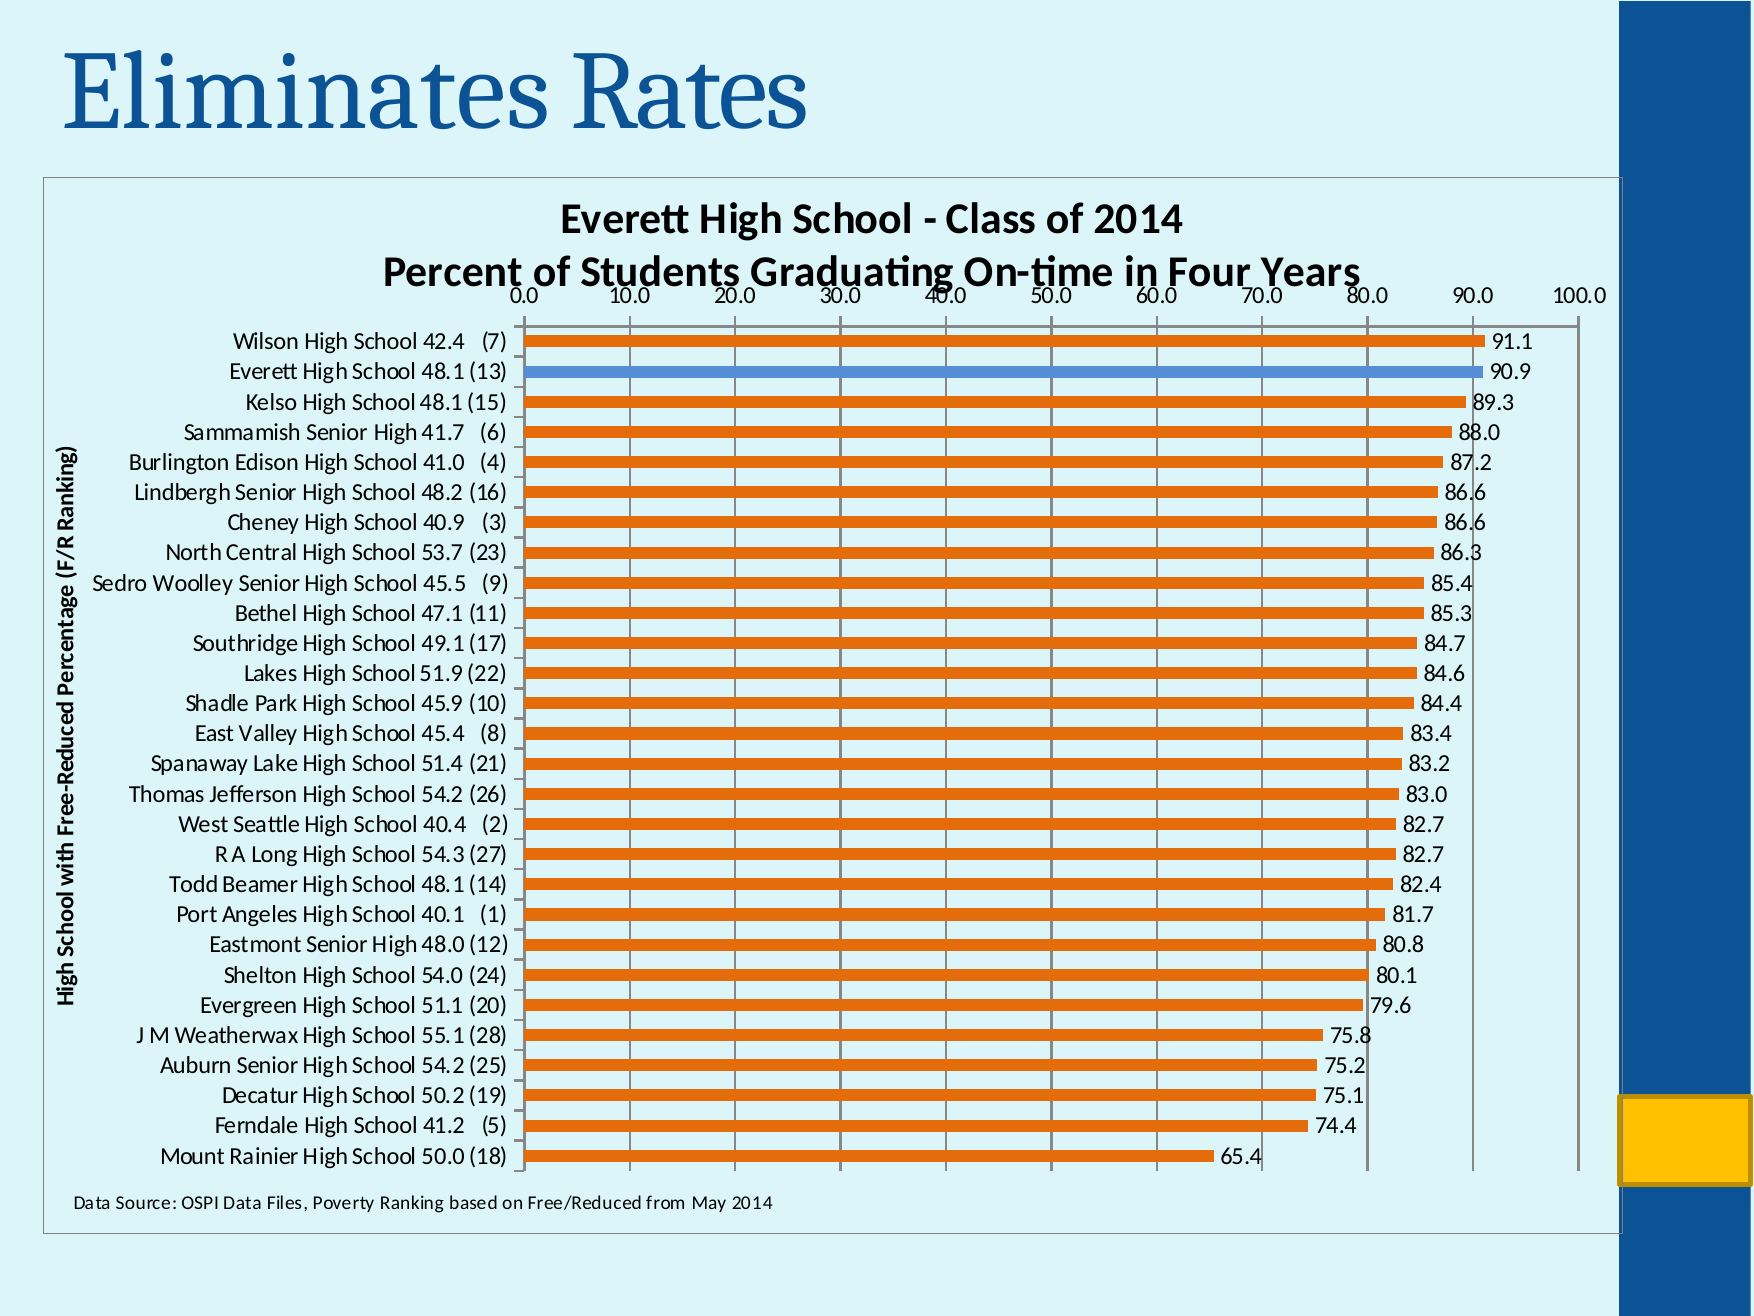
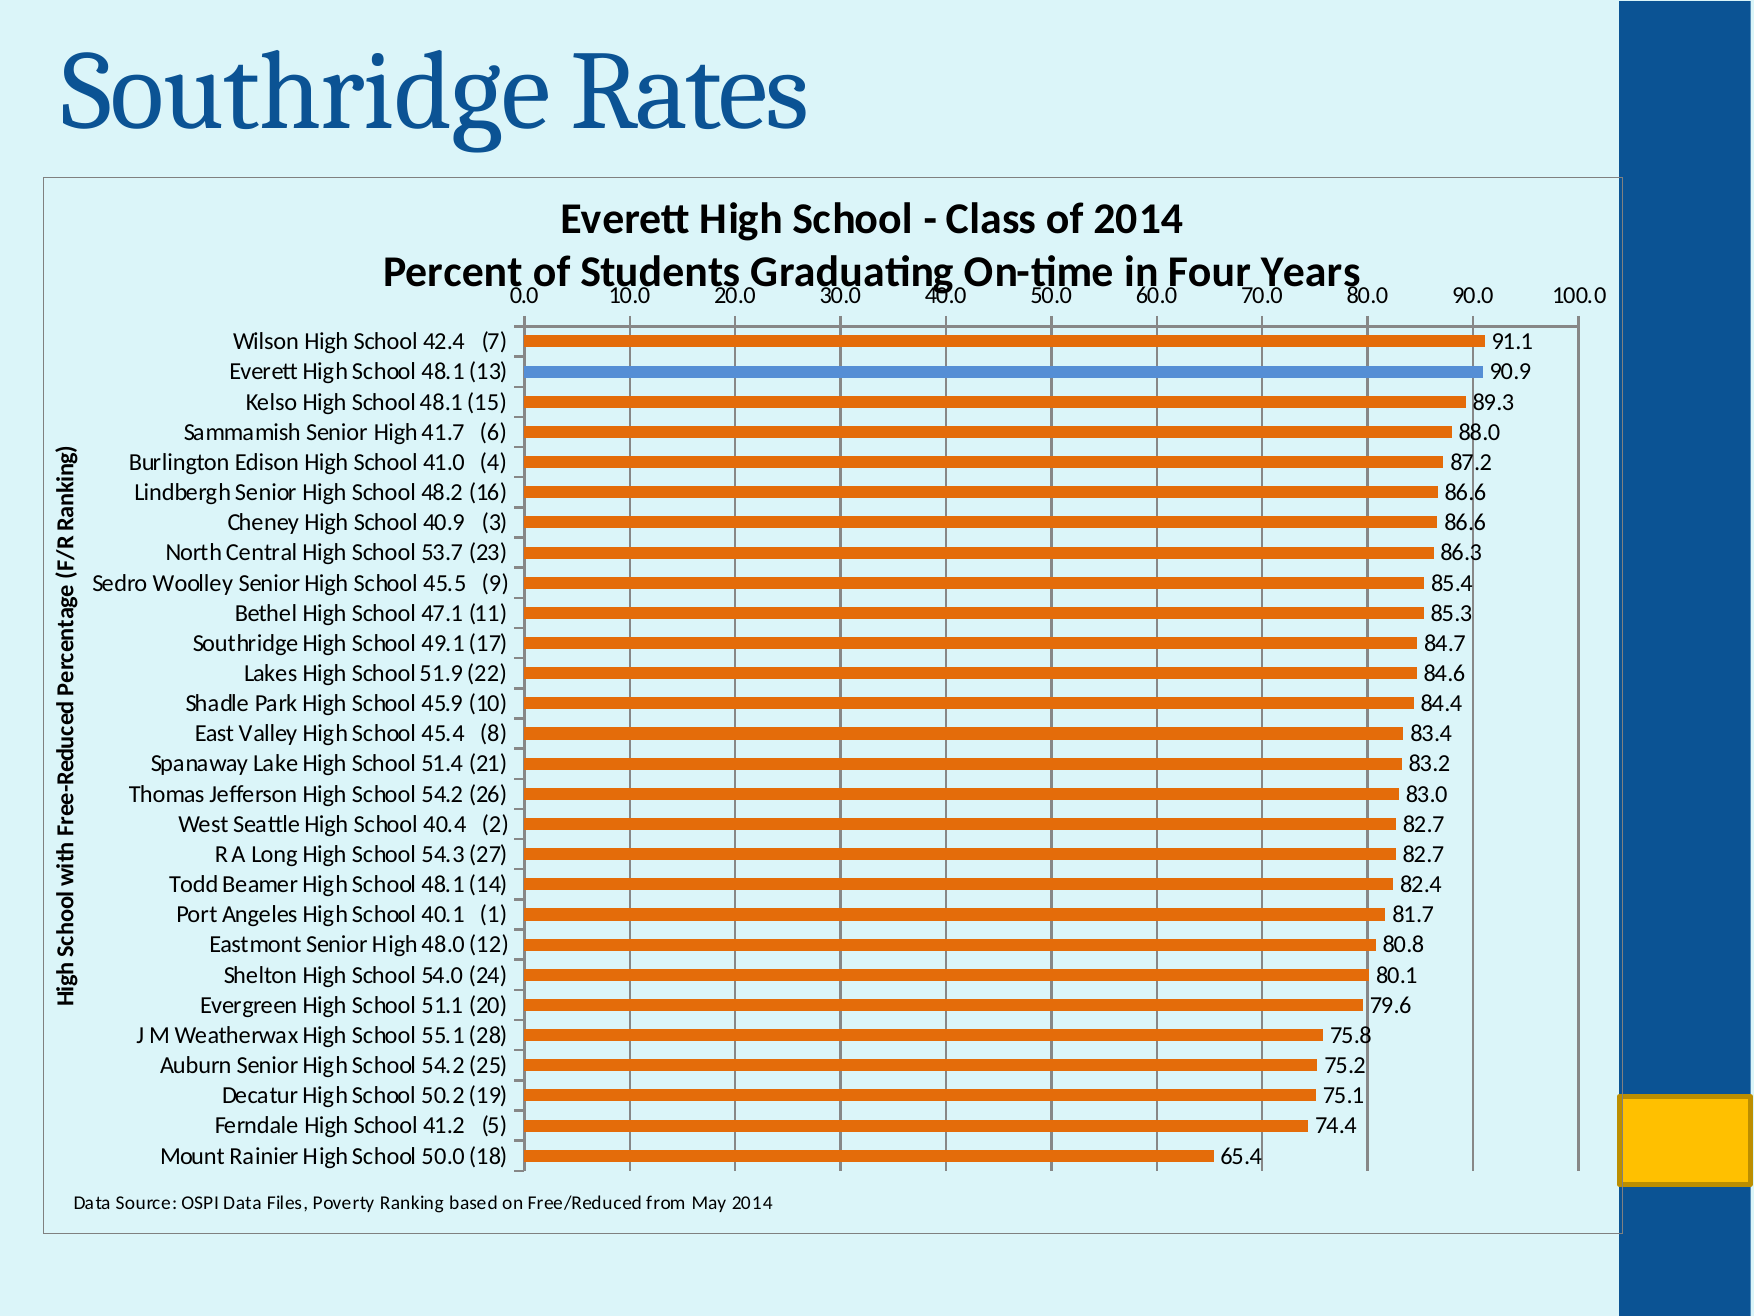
Eliminates at (306, 91): Eliminates -> Southridge
